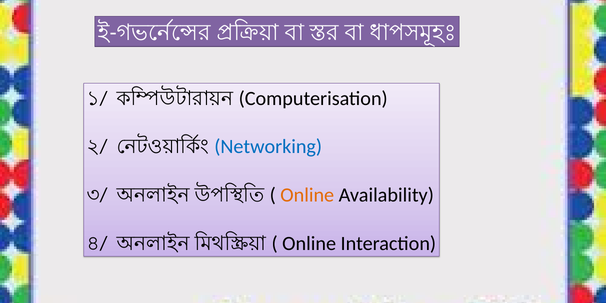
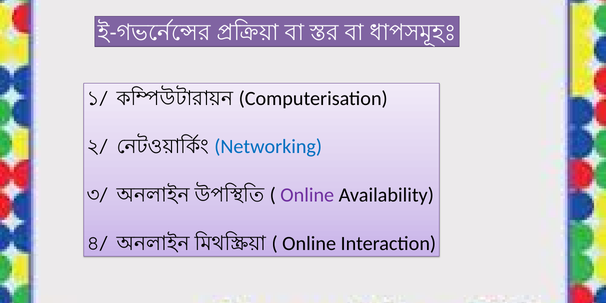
Online at (307, 195) colour: orange -> purple
